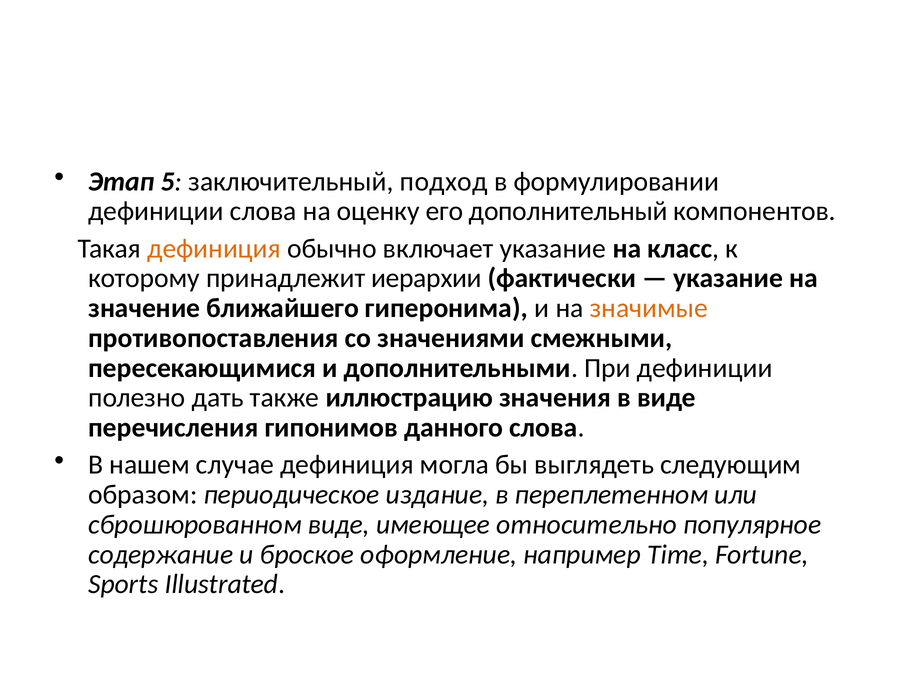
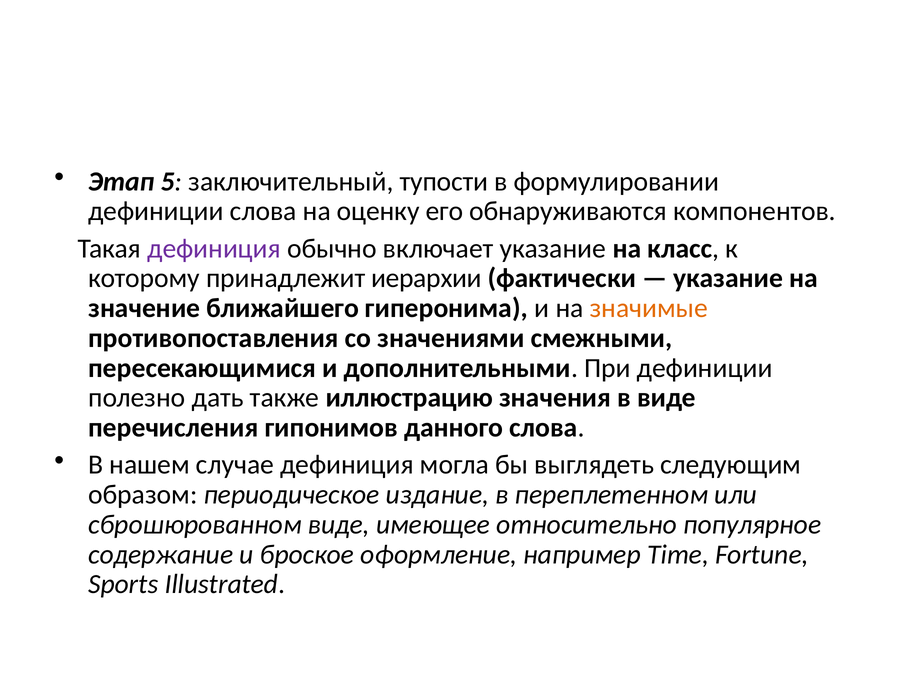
подход: подход -> тупости
дополнительный: дополнительный -> обнаруживаются
дефиниция at (214, 248) colour: orange -> purple
